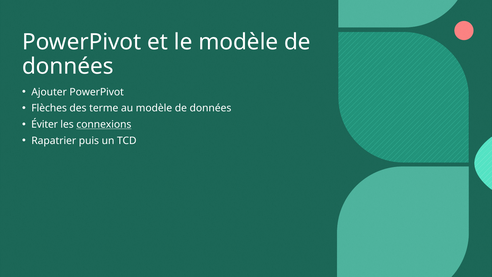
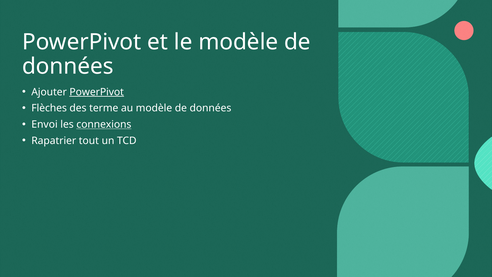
PowerPivot at (97, 92) underline: none -> present
Éviter: Éviter -> Envoi
puis: puis -> tout
